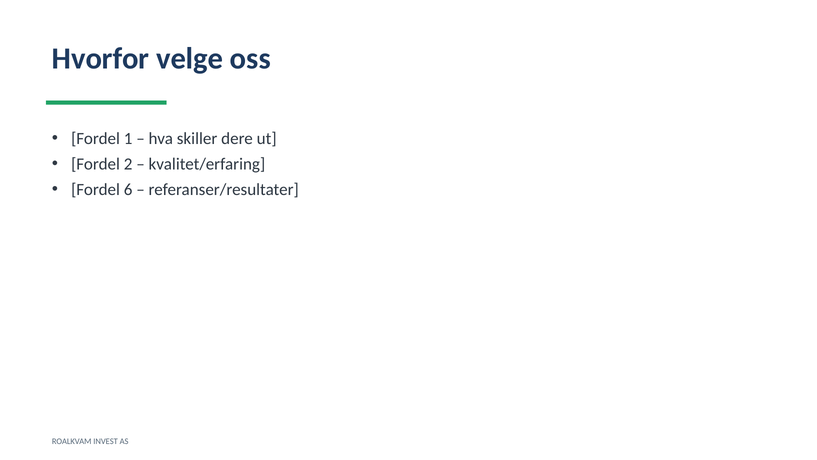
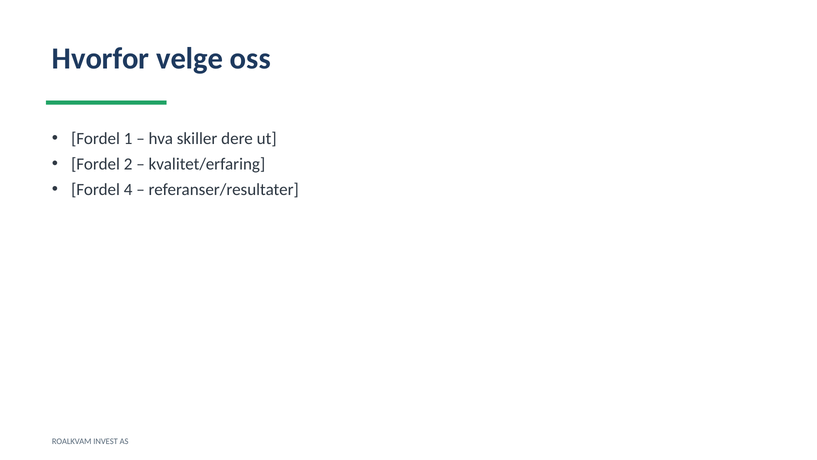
6: 6 -> 4
